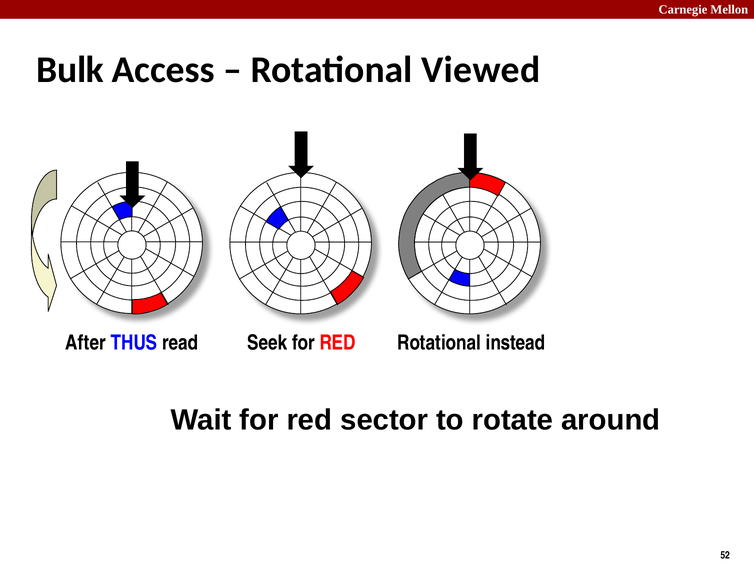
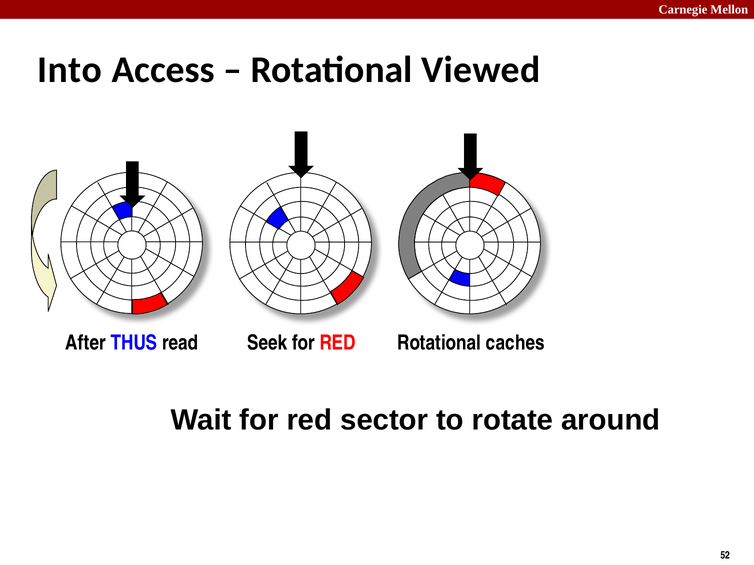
Bulk: Bulk -> Into
instead: instead -> caches
